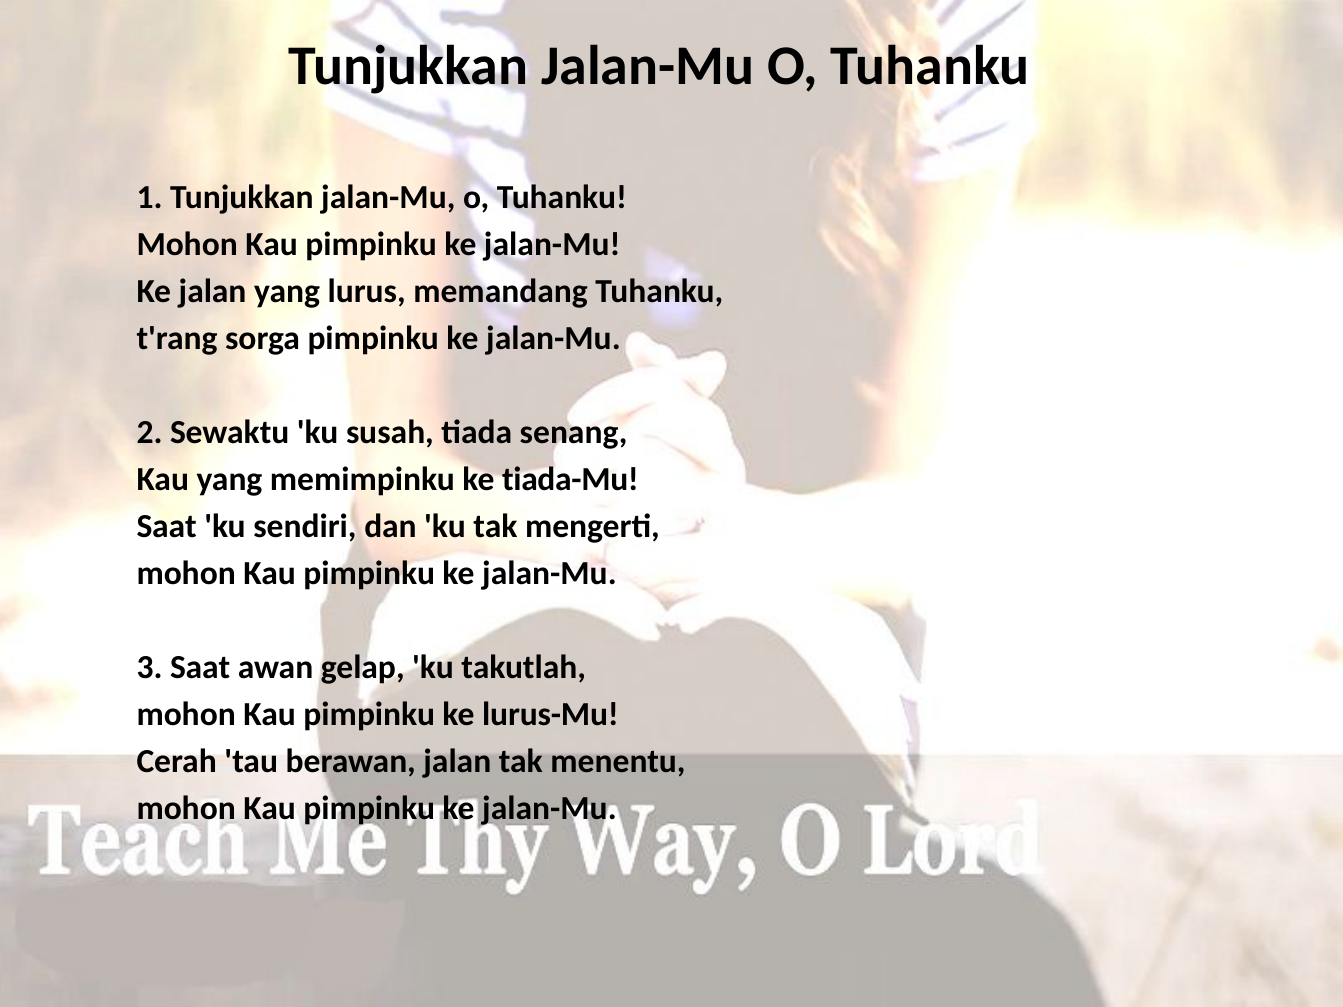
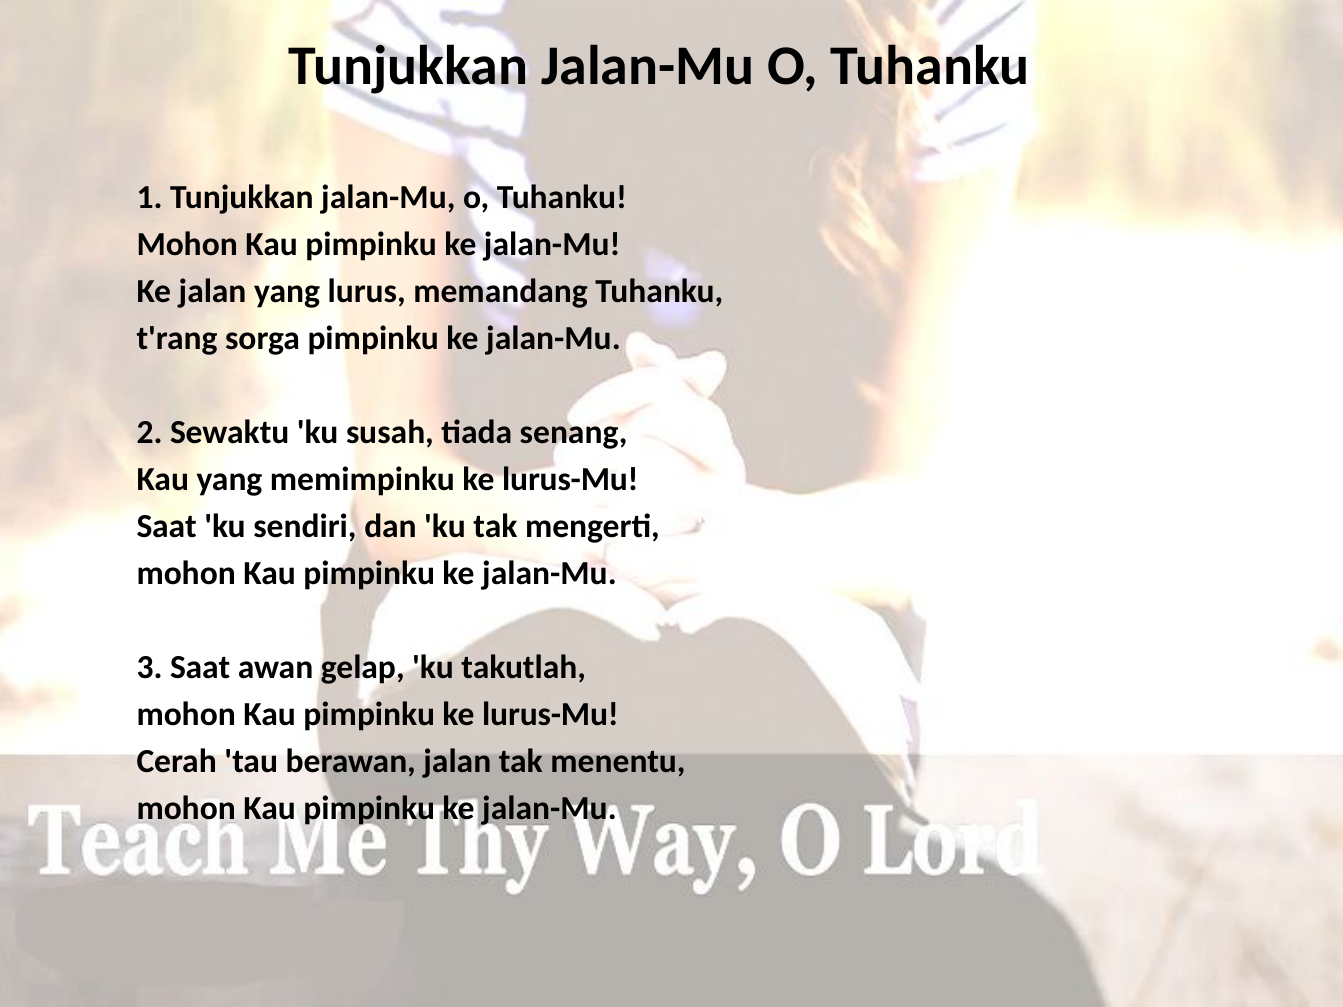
memimpinku ke tiada-Mu: tiada-Mu -> lurus-Mu
